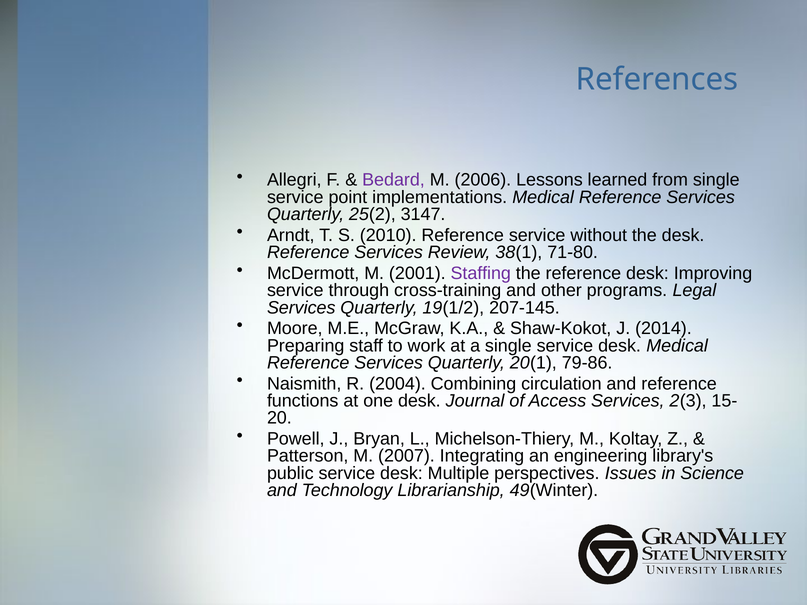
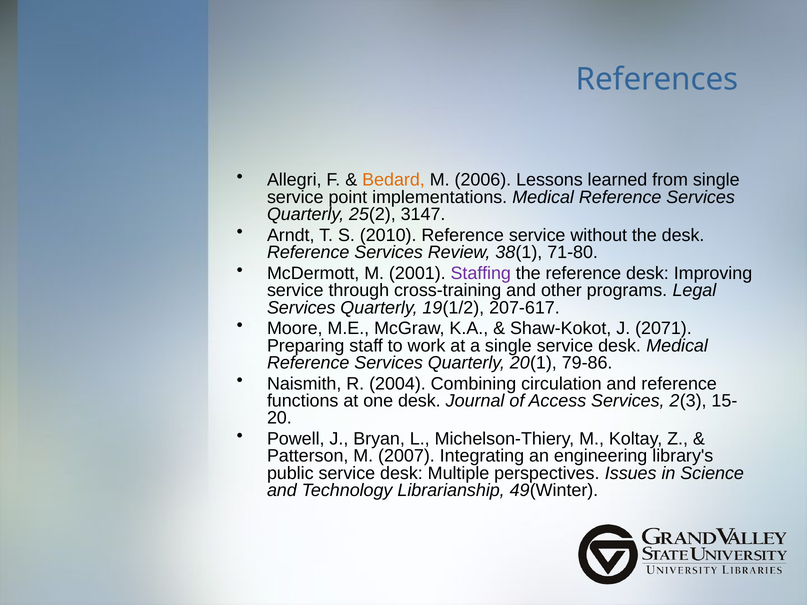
Bedard colour: purple -> orange
207-145: 207-145 -> 207-617
2014: 2014 -> 2071
